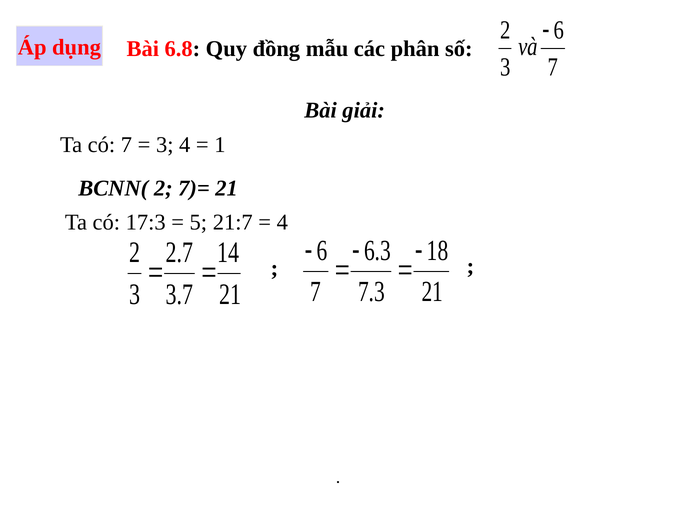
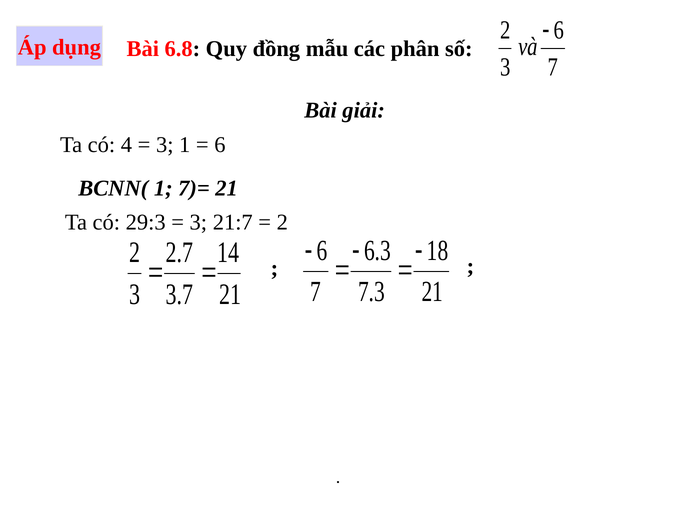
có 7: 7 -> 4
3 4: 4 -> 1
1 at (220, 145): 1 -> 6
BCNN( 2: 2 -> 1
17:3: 17:3 -> 29:3
5 at (198, 223): 5 -> 3
4 at (282, 223): 4 -> 2
